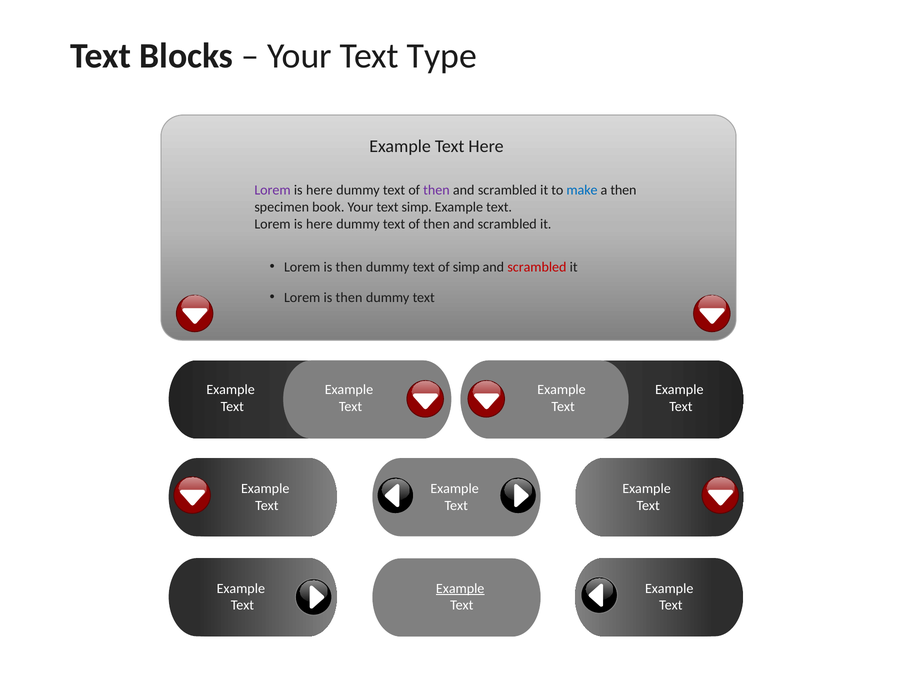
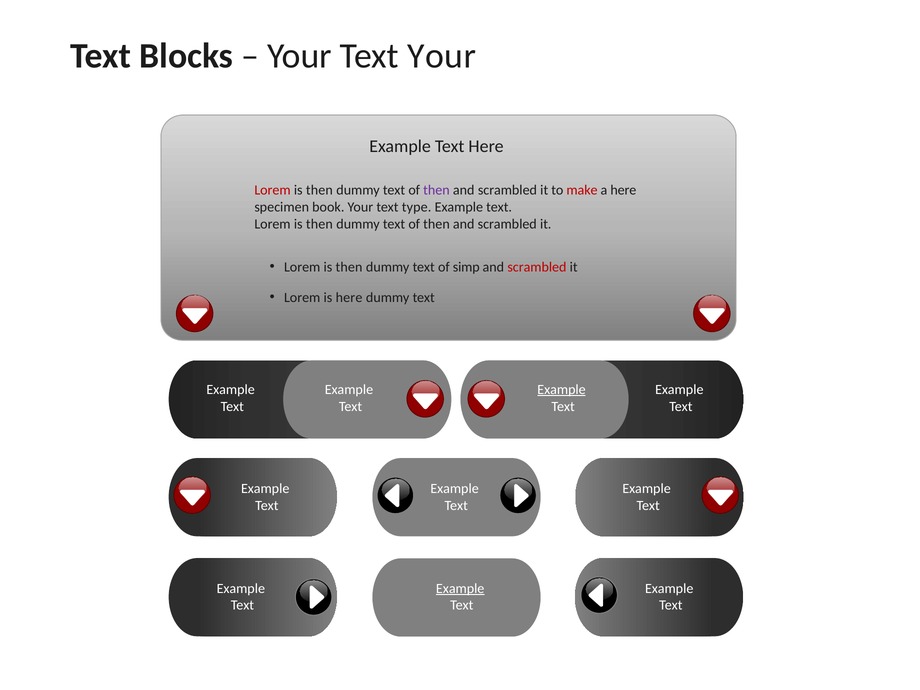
Text Type: Type -> Your
Lorem at (272, 190) colour: purple -> red
here at (319, 190): here -> then
make colour: blue -> red
a then: then -> here
text simp: simp -> type
here at (319, 224): here -> then
then at (349, 298): then -> here
Example at (562, 390) underline: none -> present
